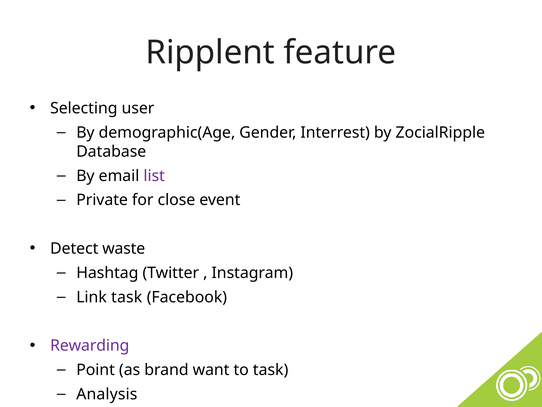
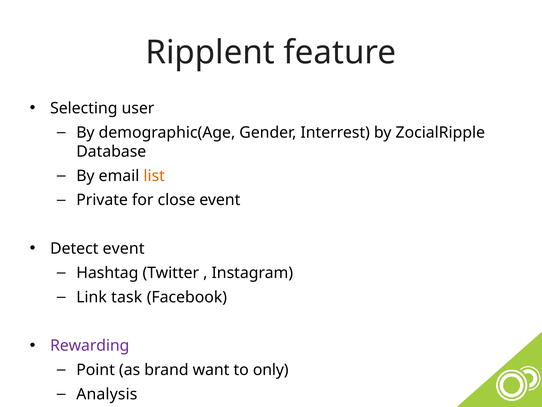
list colour: purple -> orange
Detect waste: waste -> event
to task: task -> only
